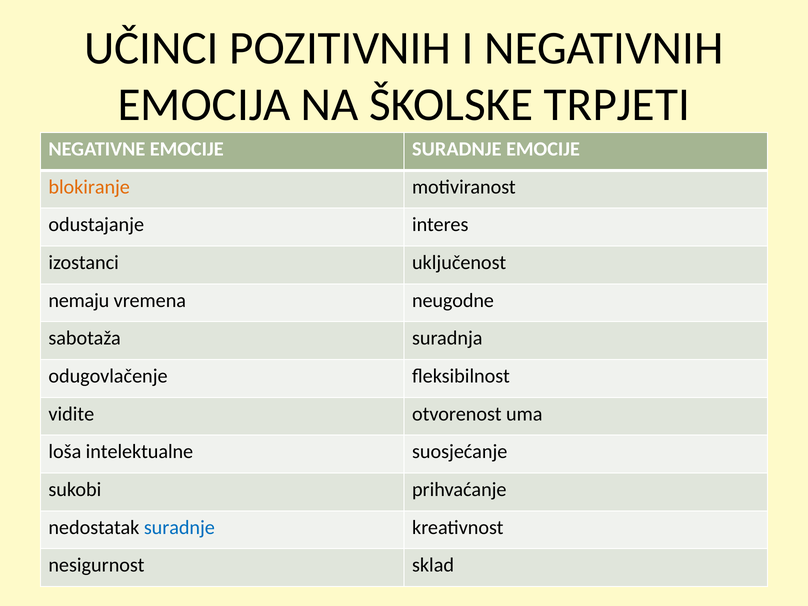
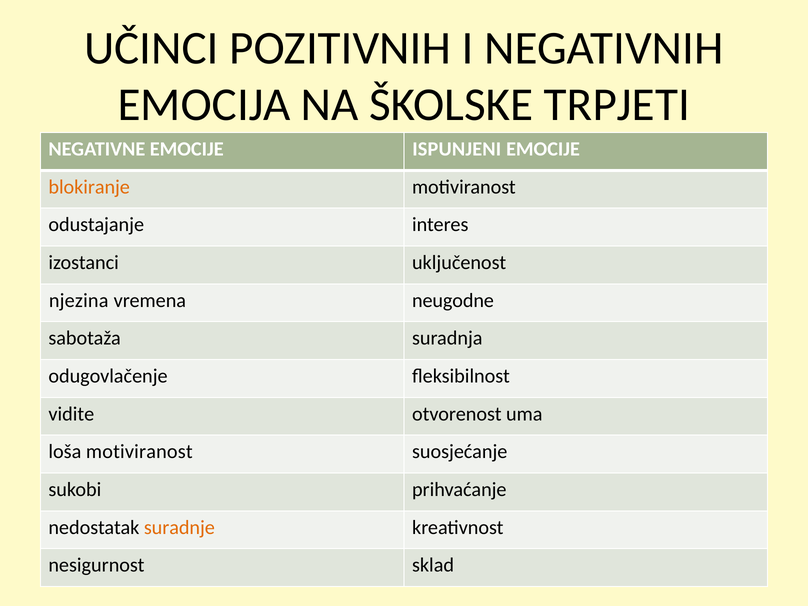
EMOCIJE SURADNJE: SURADNJE -> ISPUNJENI
nemaju: nemaju -> njezina
loša intelektualne: intelektualne -> motiviranost
suradnje at (179, 527) colour: blue -> orange
